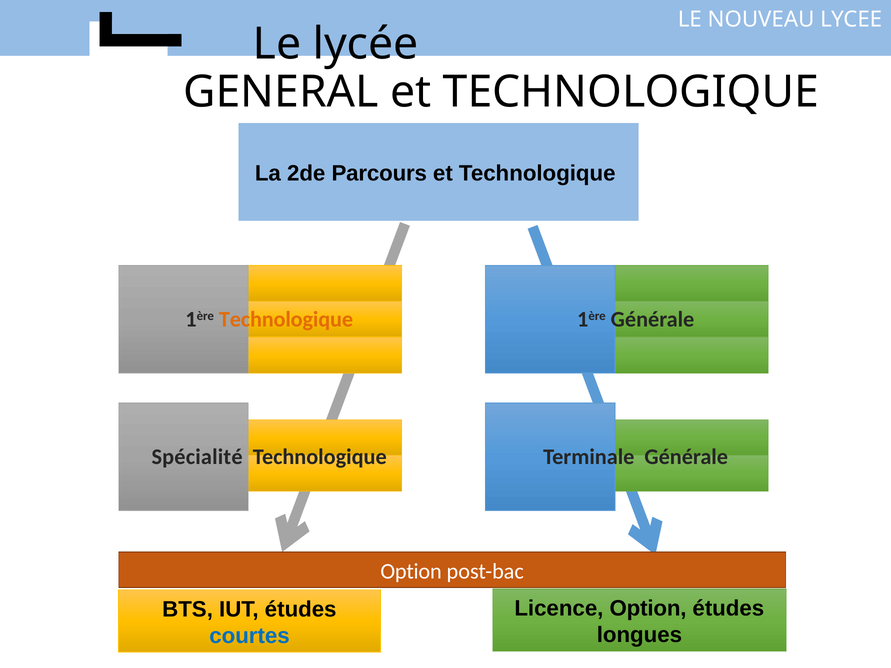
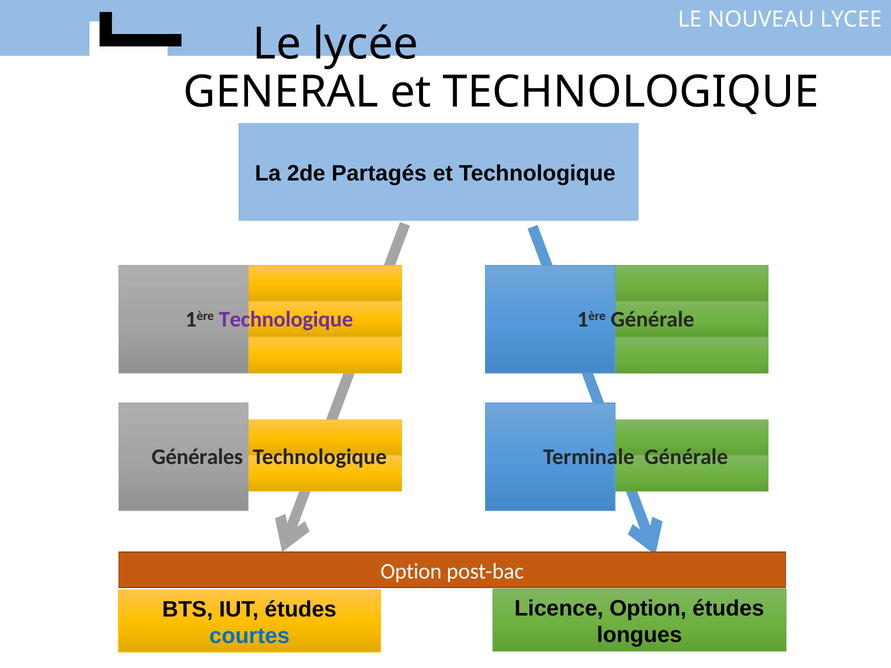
Parcours: Parcours -> Partagés
Technologique at (286, 320) colour: orange -> purple
Spécialité: Spécialité -> Générales
